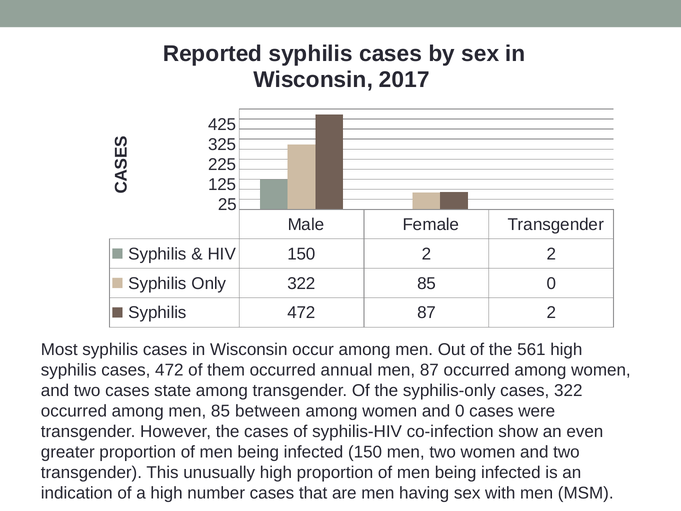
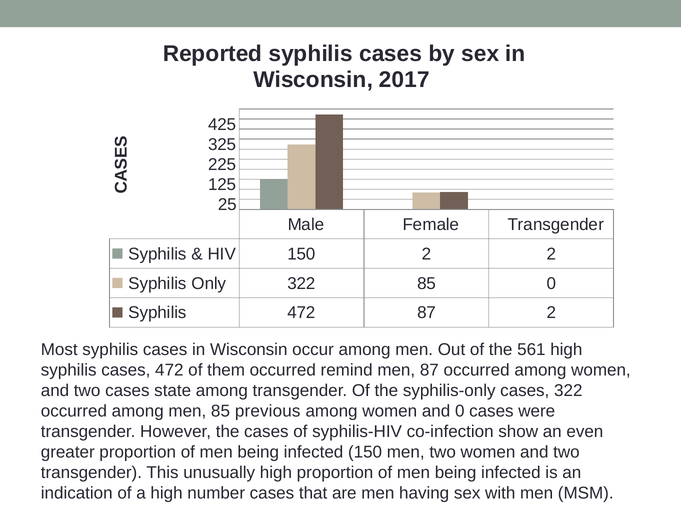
annual: annual -> remind
between: between -> previous
